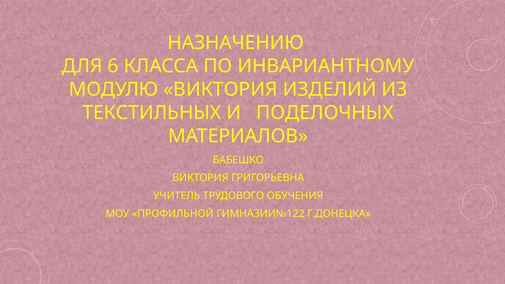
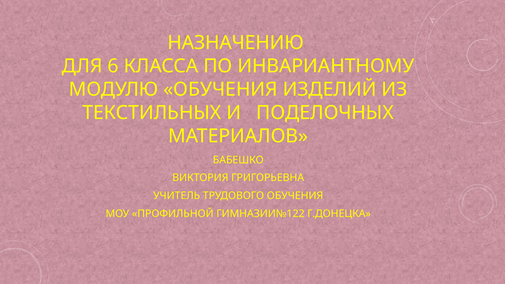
МОДУЛЮ ВИКТОРИЯ: ВИКТОРИЯ -> ОБУЧЕНИЯ
